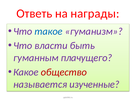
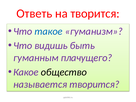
на награды: награды -> творится
власти: власти -> видишь
общество colour: red -> black
называется изученные: изученные -> творится
